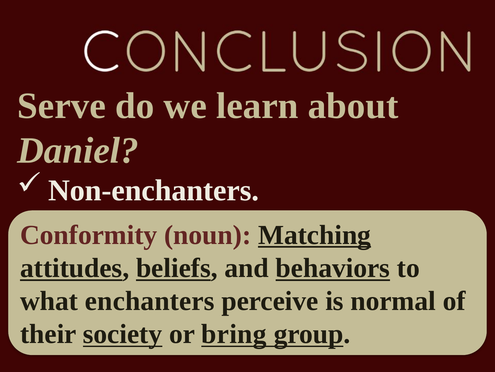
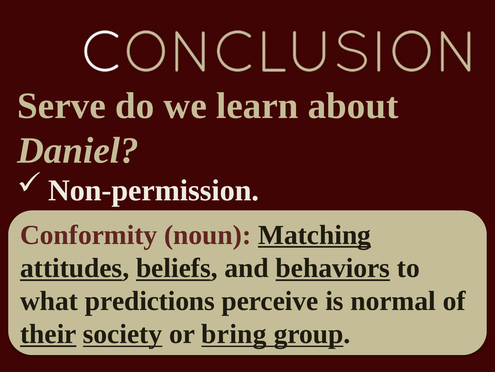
Non-enchanters: Non-enchanters -> Non-permission
enchanters: enchanters -> predictions
their underline: none -> present
